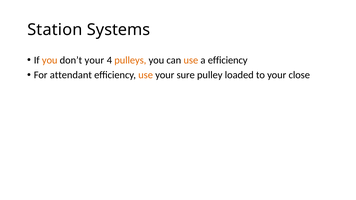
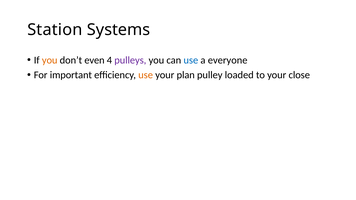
don’t your: your -> even
pulleys colour: orange -> purple
use at (191, 60) colour: orange -> blue
a efficiency: efficiency -> everyone
attendant: attendant -> important
sure: sure -> plan
